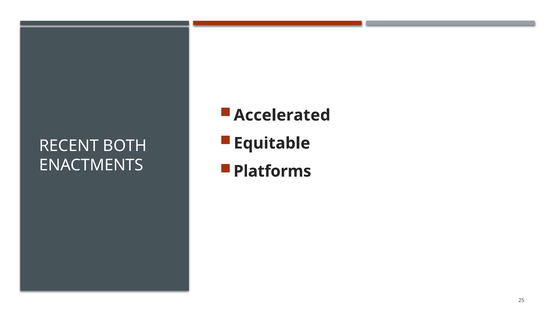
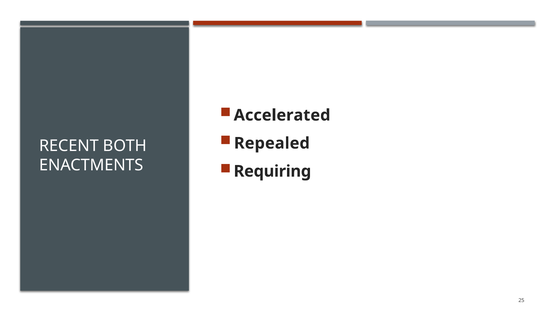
Equitable: Equitable -> Repealed
Platforms: Platforms -> Requiring
